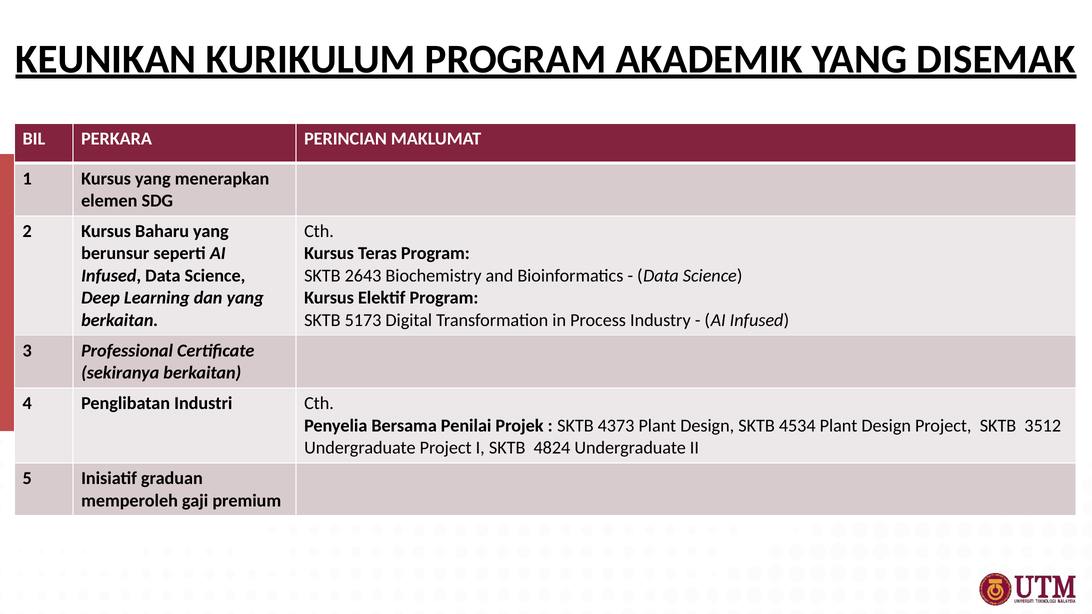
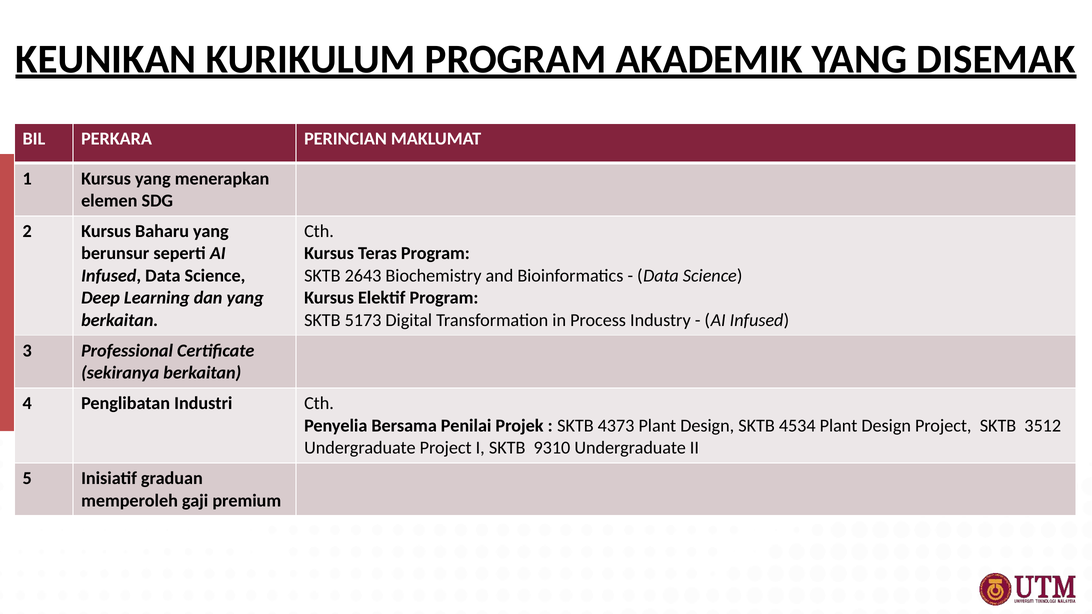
4824: 4824 -> 9310
